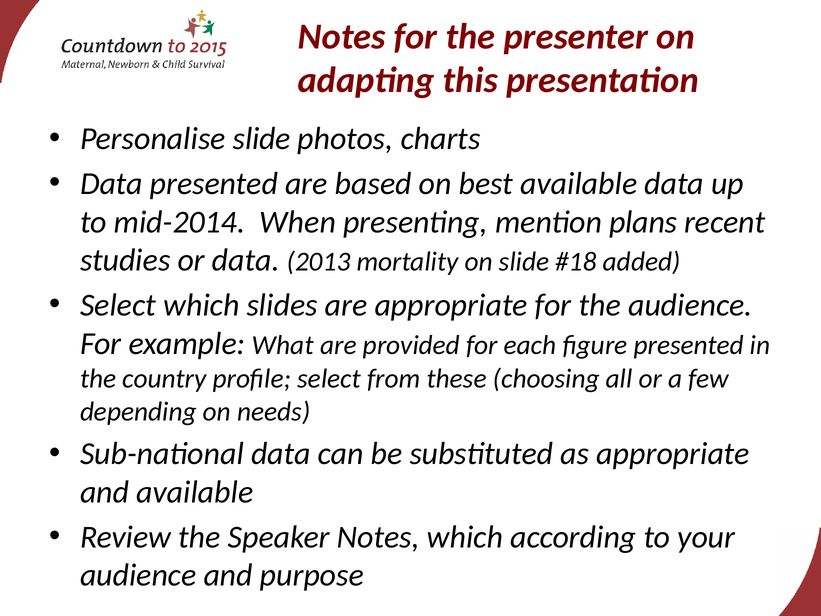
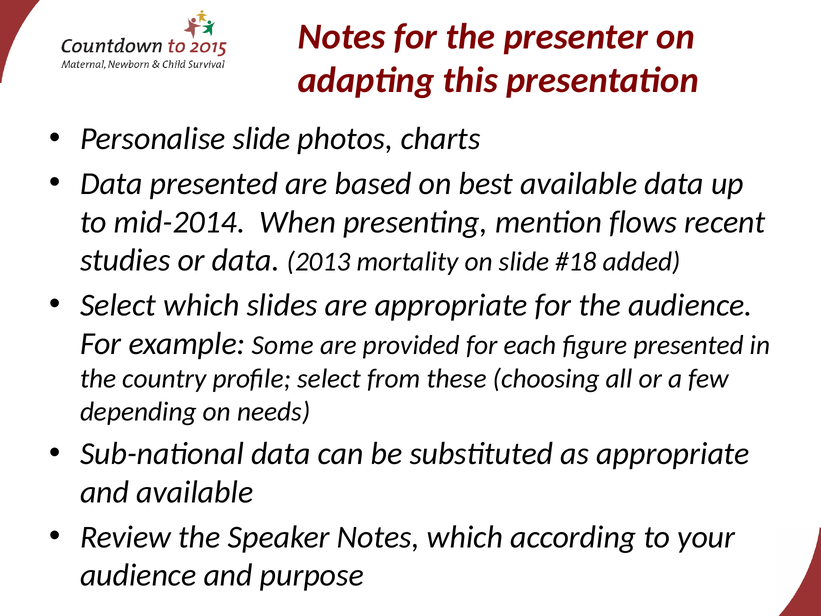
plans: plans -> flows
What: What -> Some
